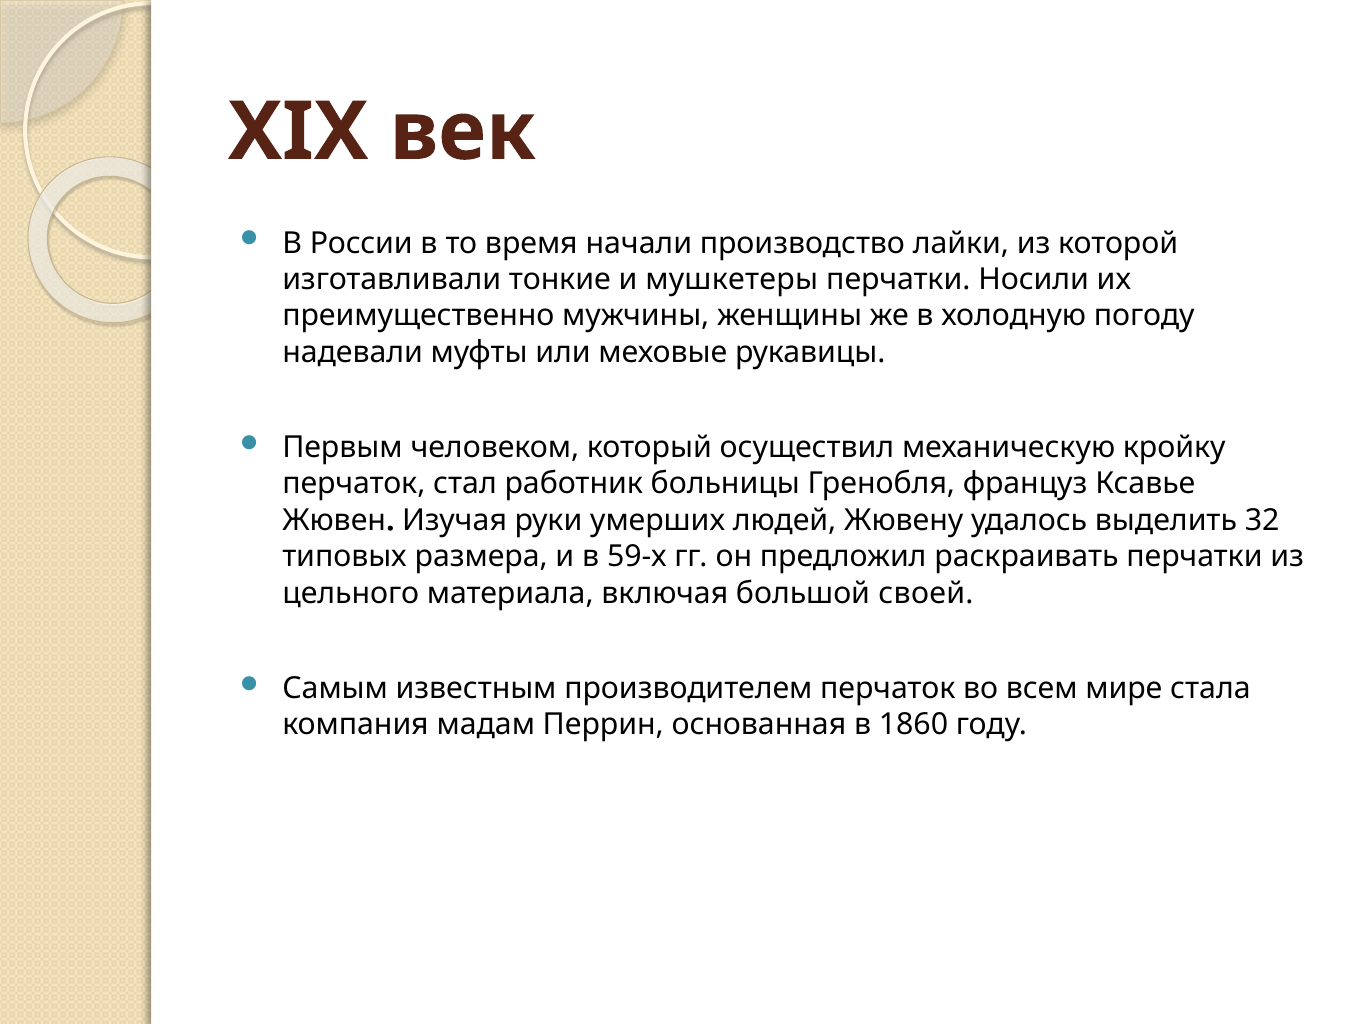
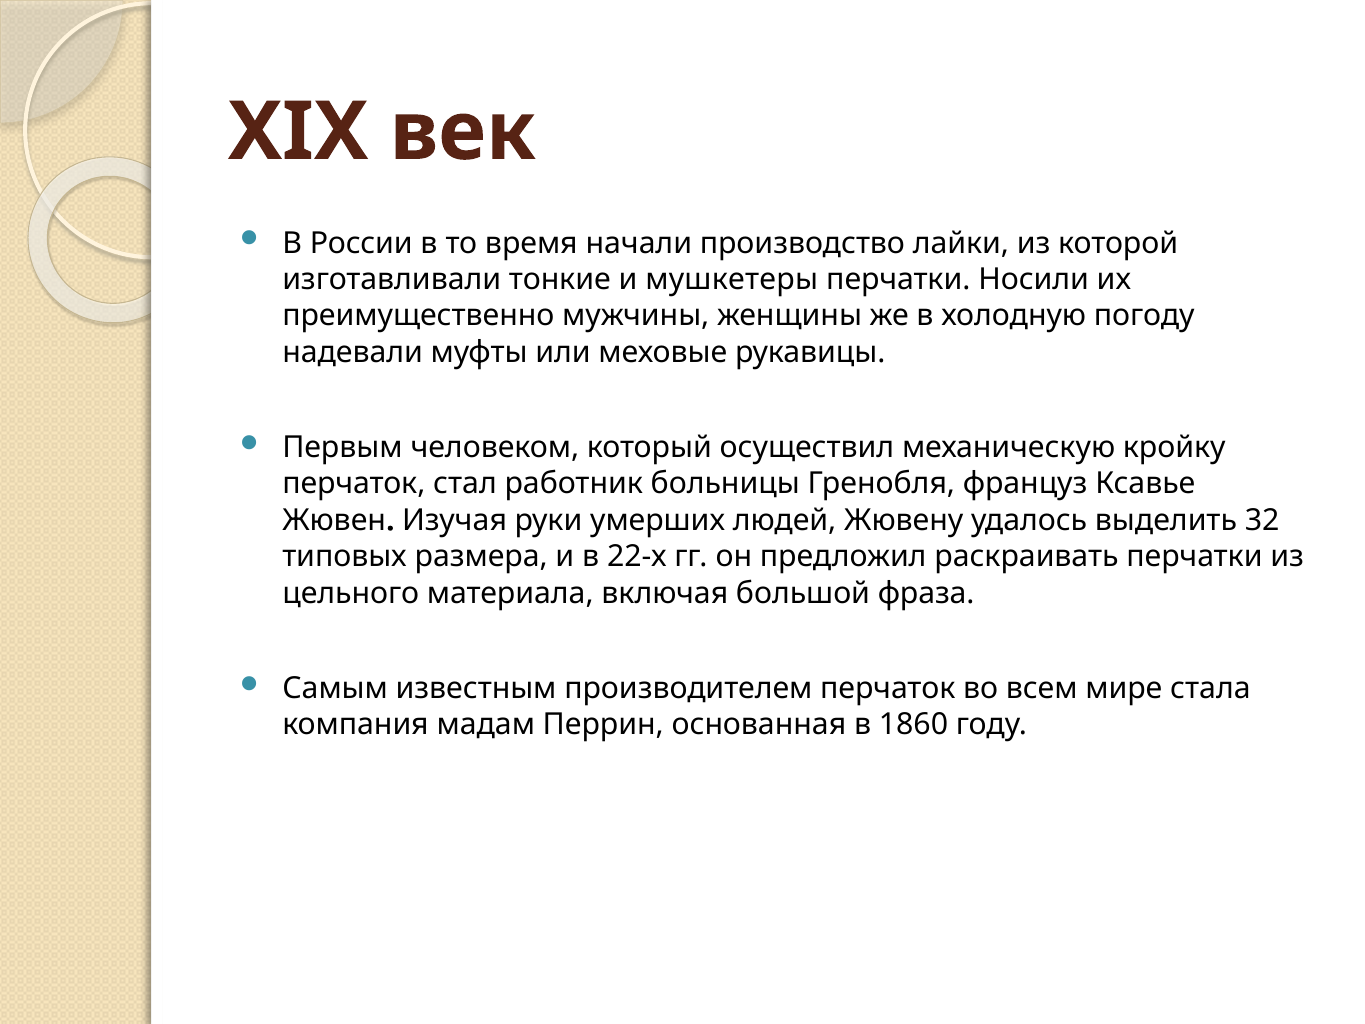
59-х: 59-х -> 22-х
своей: своей -> фраза
